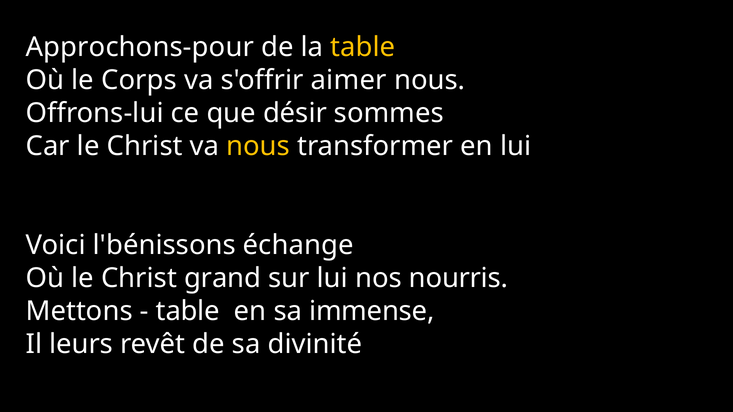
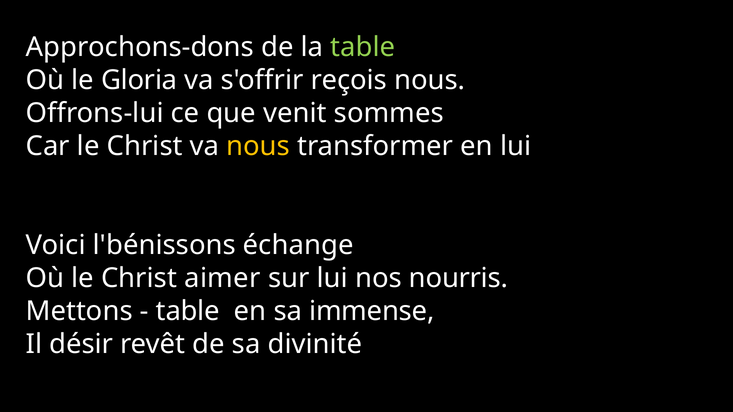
Approchons-pour: Approchons-pour -> Approchons-dons
table at (363, 47) colour: yellow -> light green
Corps: Corps -> Gloria
aimer: aimer -> reçois
désir: désir -> venit
grand: grand -> aimer
leurs: leurs -> désir
